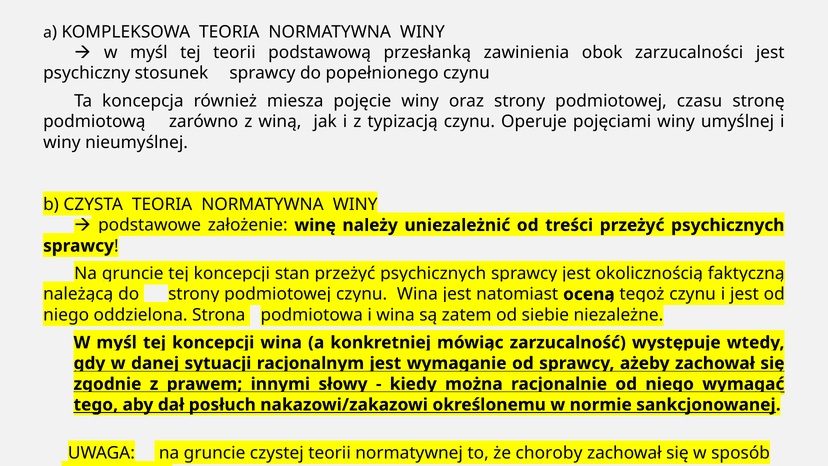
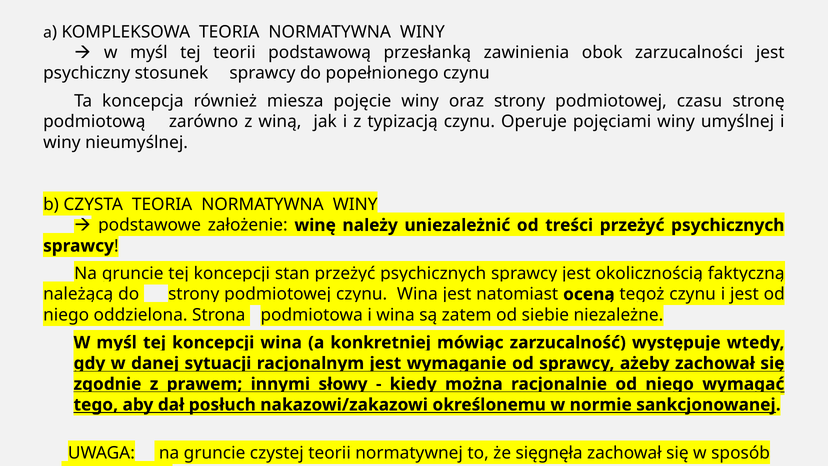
choroby: choroby -> sięgnęła
